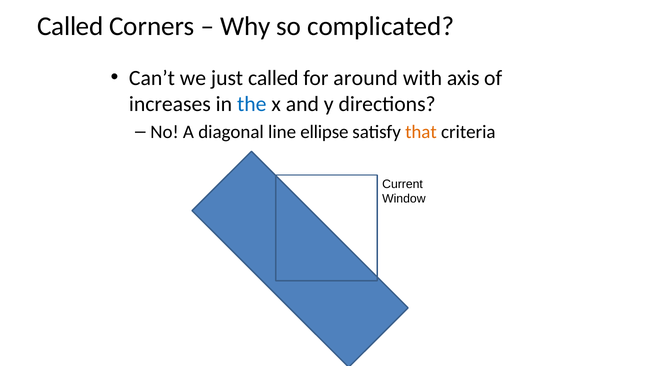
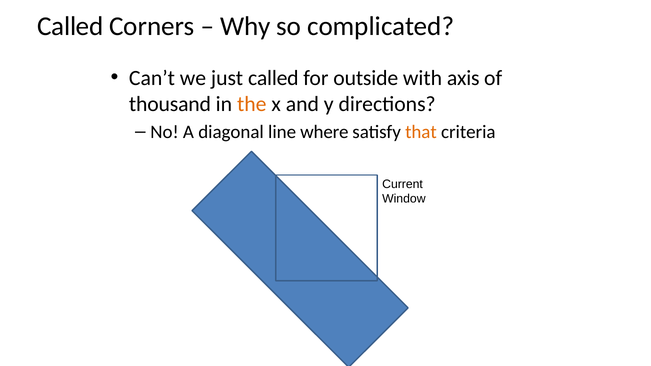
around: around -> outside
increases: increases -> thousand
the colour: blue -> orange
ellipse: ellipse -> where
